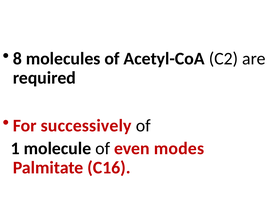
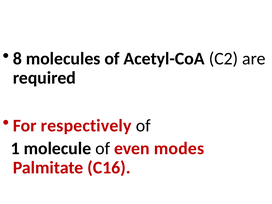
successively: successively -> respectively
